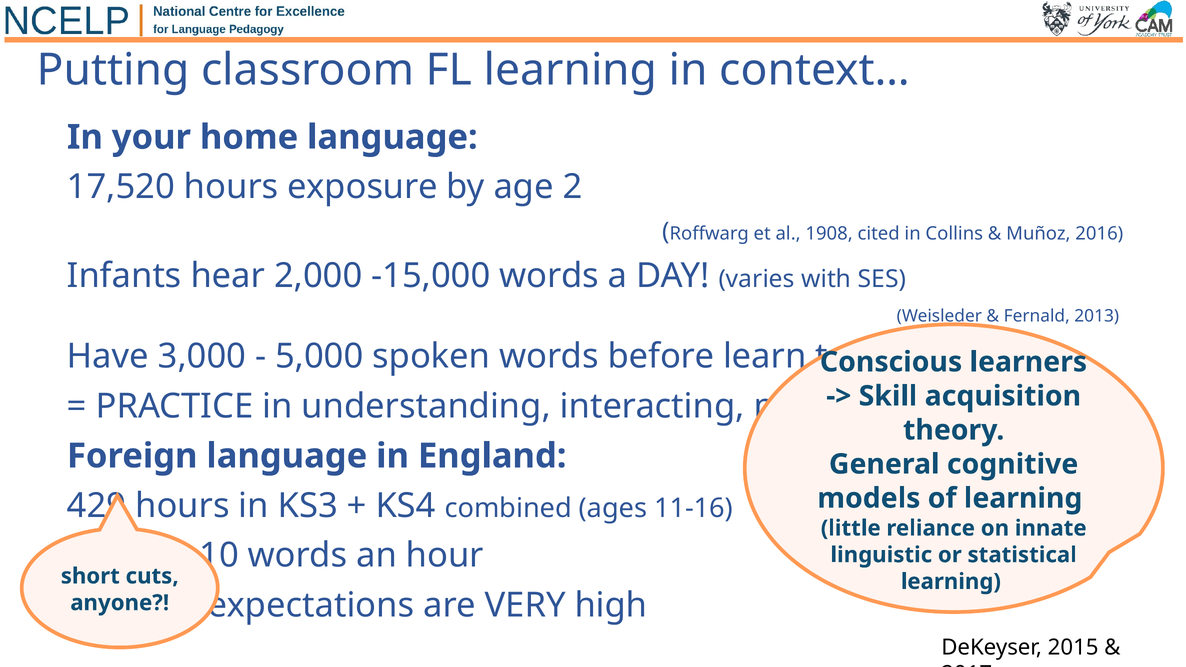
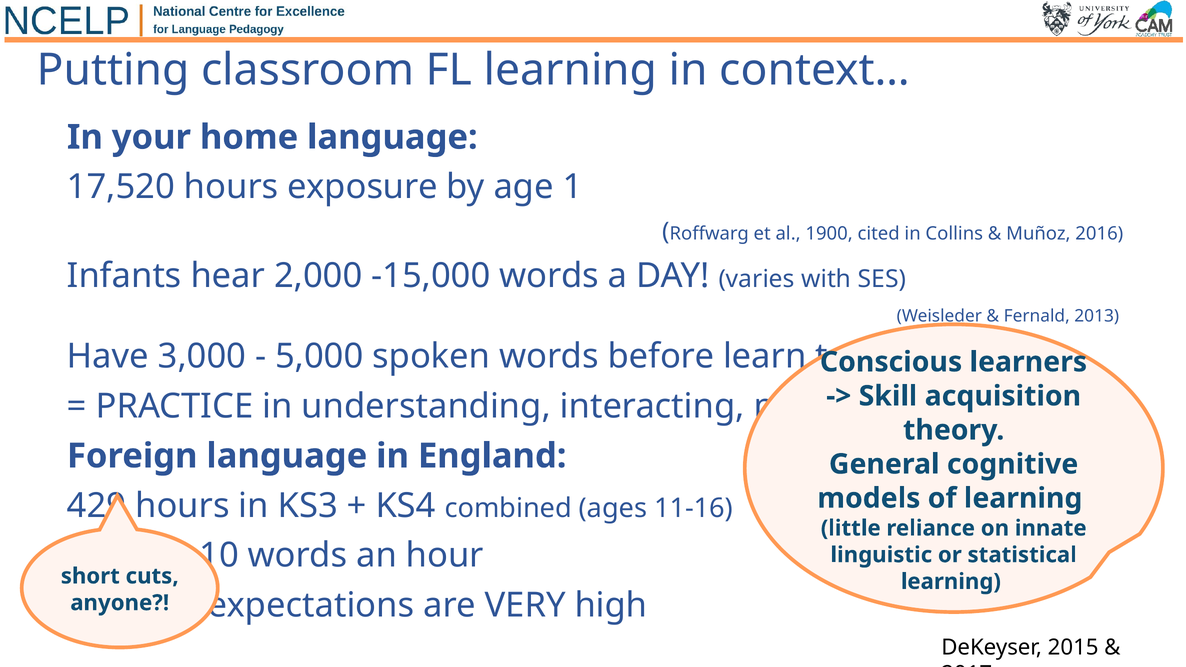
2: 2 -> 1
1908: 1908 -> 1900
